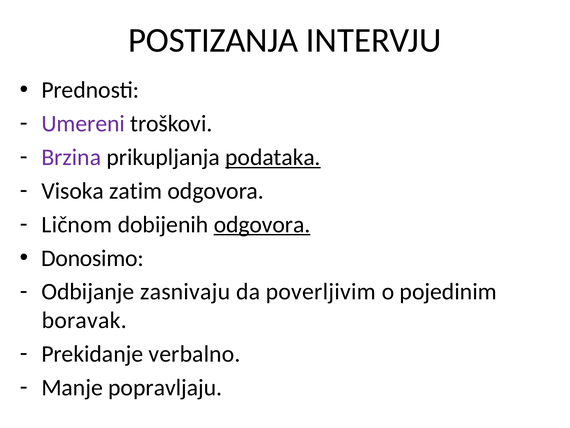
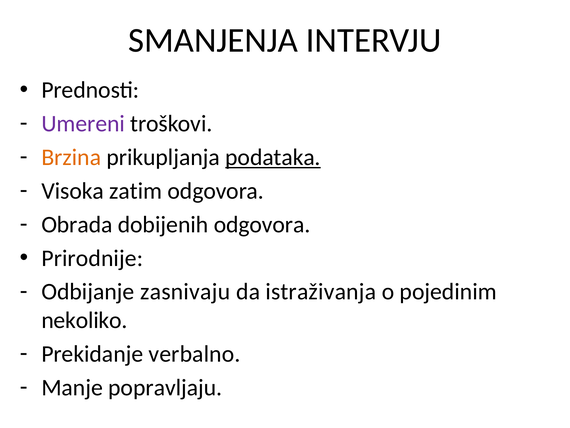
POSTIZANJA: POSTIZANJA -> SMANJENJA
Brzina colour: purple -> orange
Ličnom: Ličnom -> Obrada
odgovora at (262, 224) underline: present -> none
Donosimo: Donosimo -> Prirodnije
poverljivim: poverljivim -> istraživanja
boravak: boravak -> nekoliko
